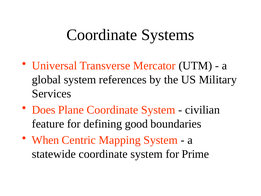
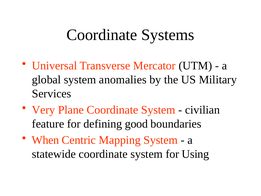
references: references -> anomalies
Does: Does -> Very
Prime: Prime -> Using
